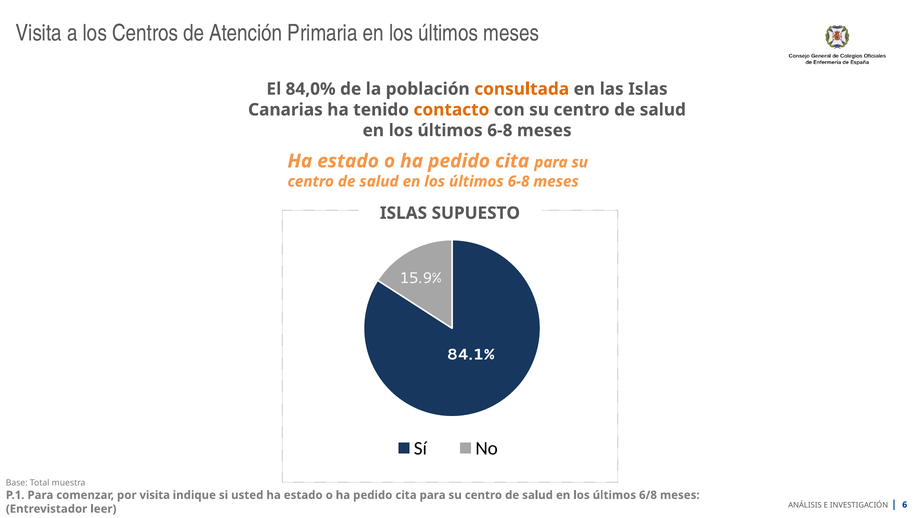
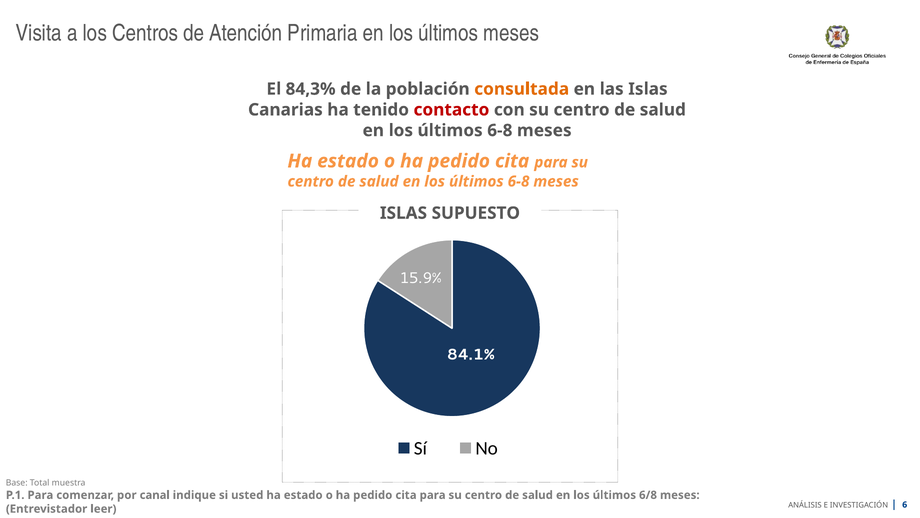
84,0%: 84,0% -> 84,3%
contacto colour: orange -> red
por visita: visita -> canal
